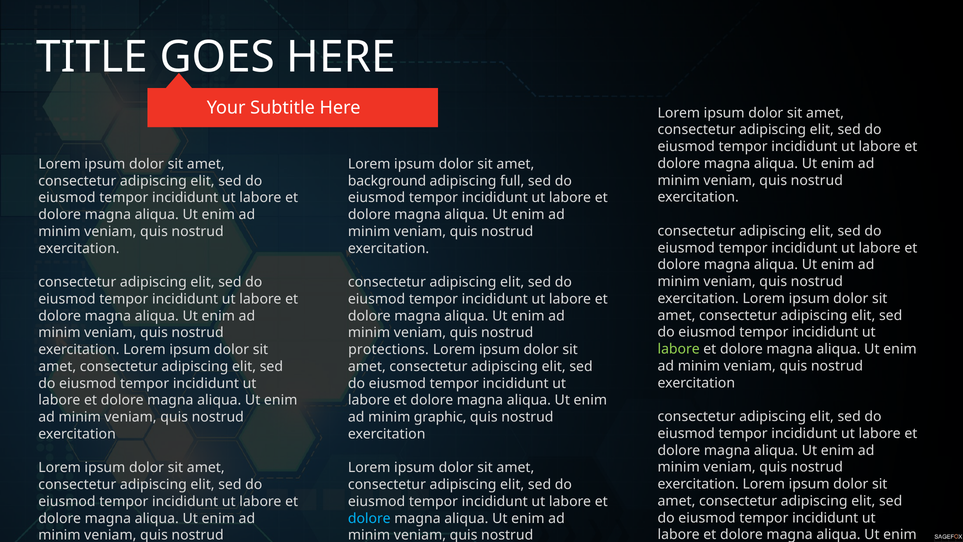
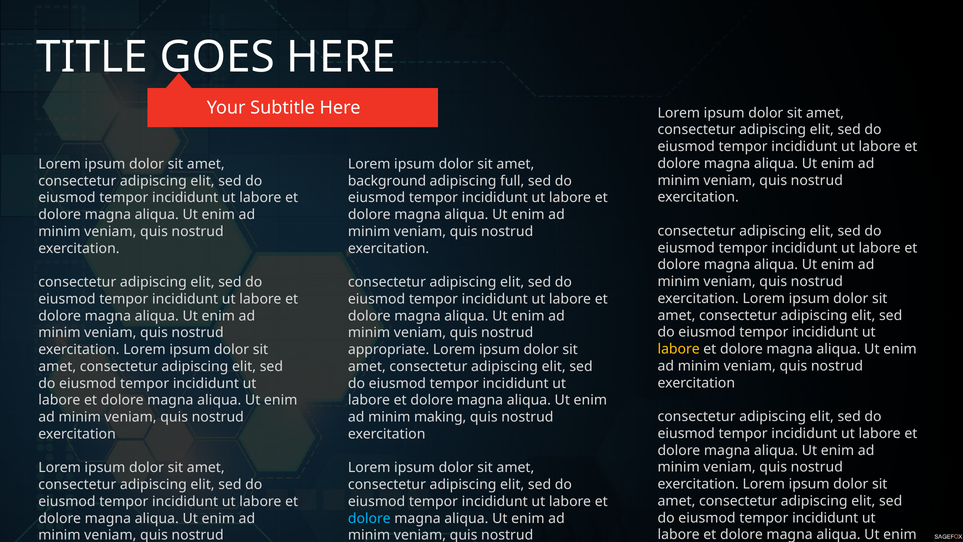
labore at (679, 349) colour: light green -> yellow
protections: protections -> appropriate
graphic: graphic -> making
